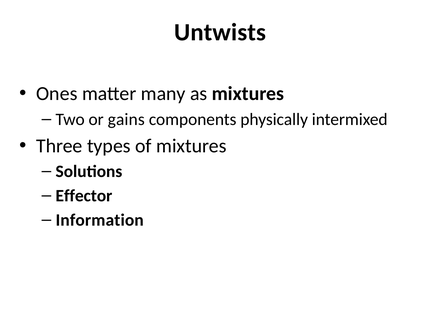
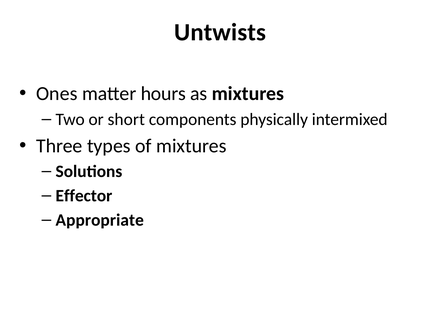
many: many -> hours
gains: gains -> short
Information: Information -> Appropriate
